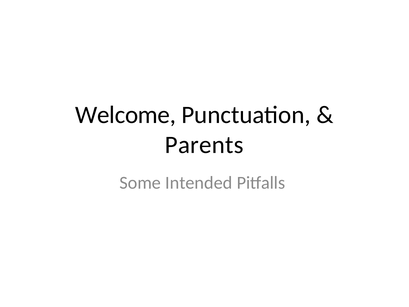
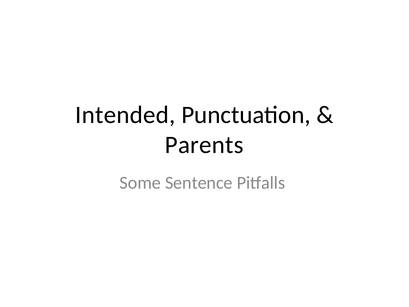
Welcome: Welcome -> Intended
Intended: Intended -> Sentence
